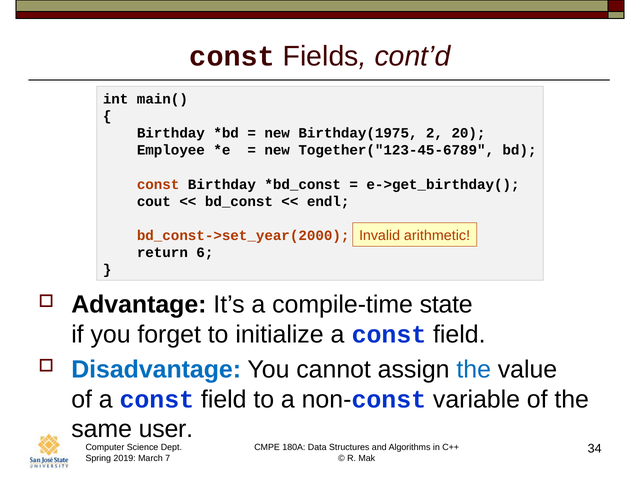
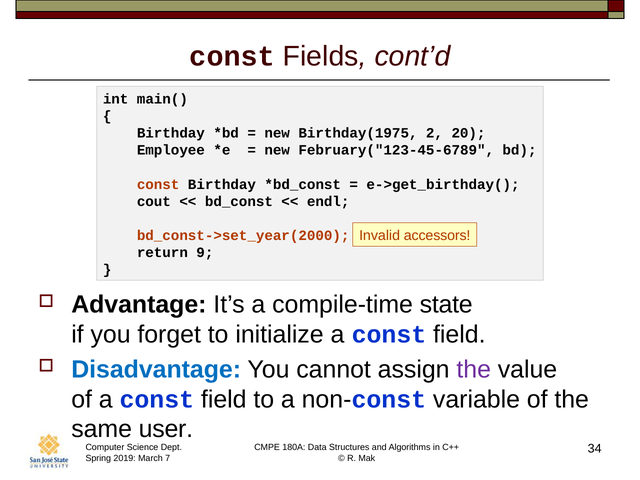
Together("123-45-6789: Together("123-45-6789 -> February("123-45-6789
arithmetic: arithmetic -> accessors
6: 6 -> 9
the at (474, 369) colour: blue -> purple
